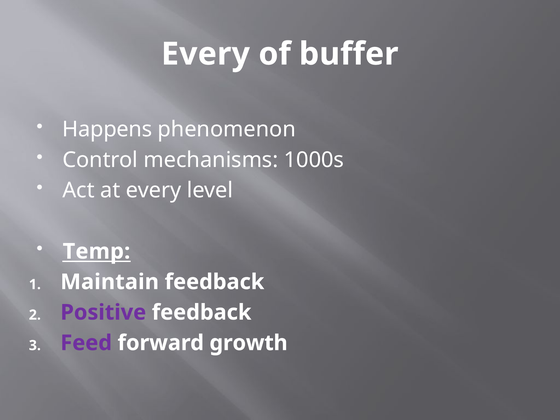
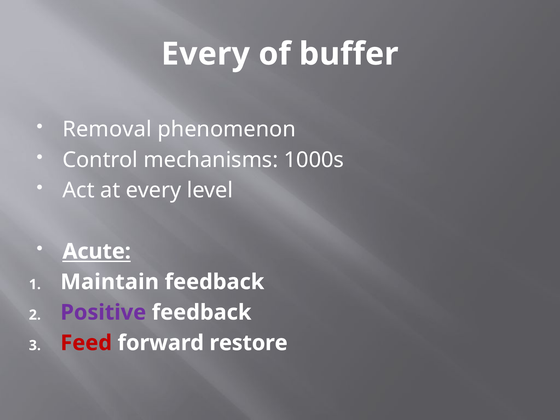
Happens: Happens -> Removal
Temp: Temp -> Acute
Feed colour: purple -> red
growth: growth -> restore
